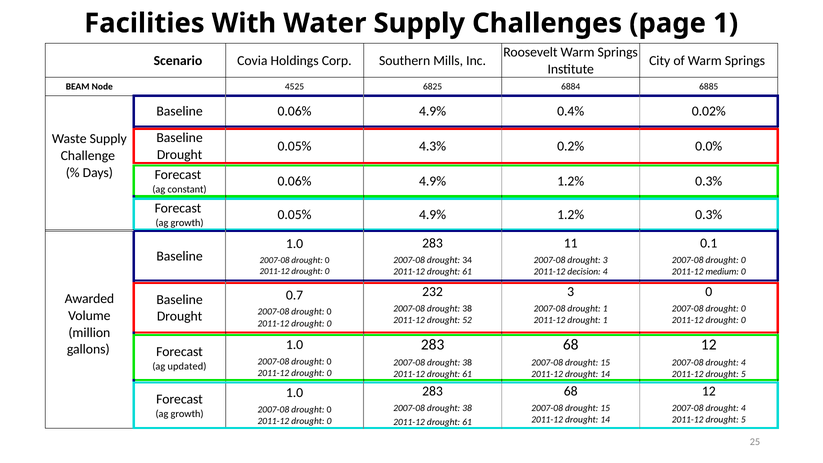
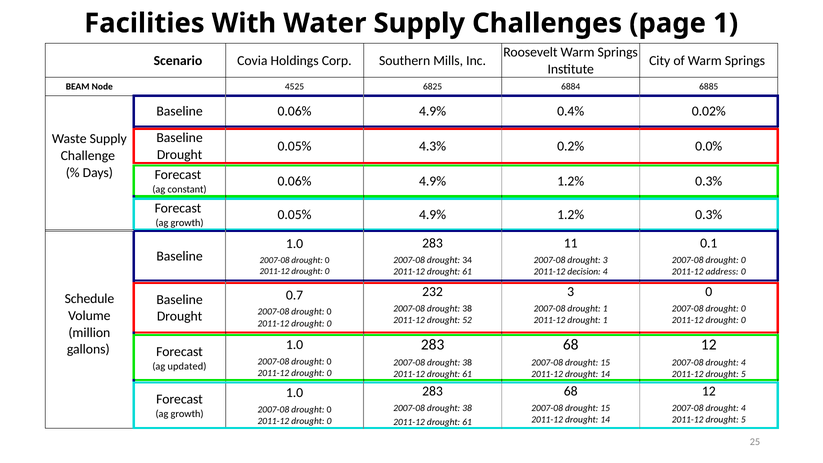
medium: medium -> address
Awarded: Awarded -> Schedule
